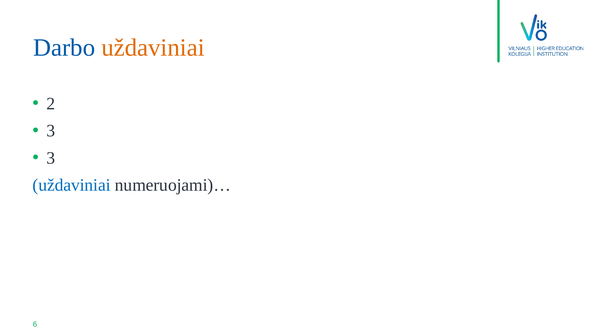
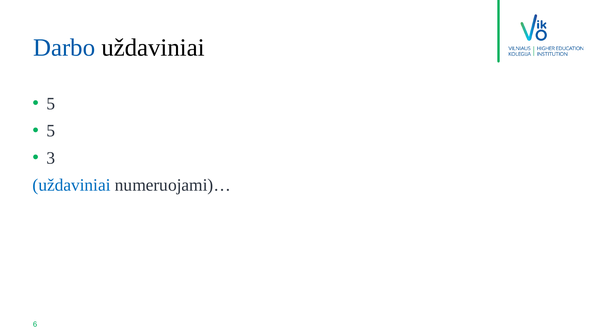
uždaviniai at (153, 48) colour: orange -> black
2 at (51, 104): 2 -> 5
3 at (51, 131): 3 -> 5
